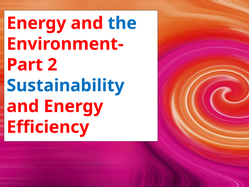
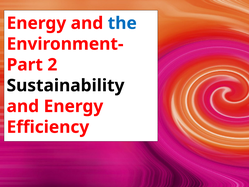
Sustainability colour: blue -> black
